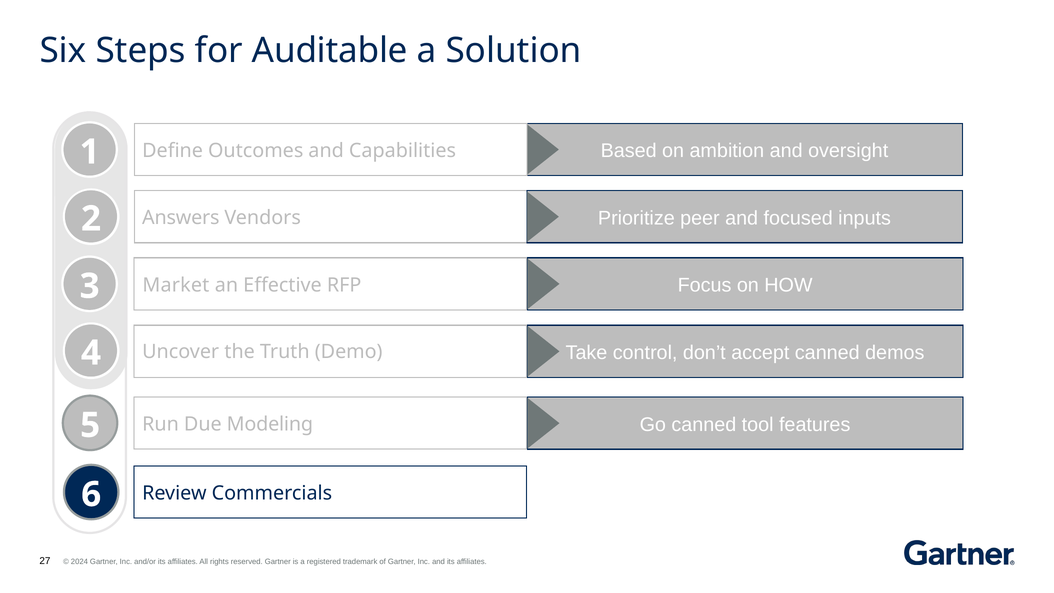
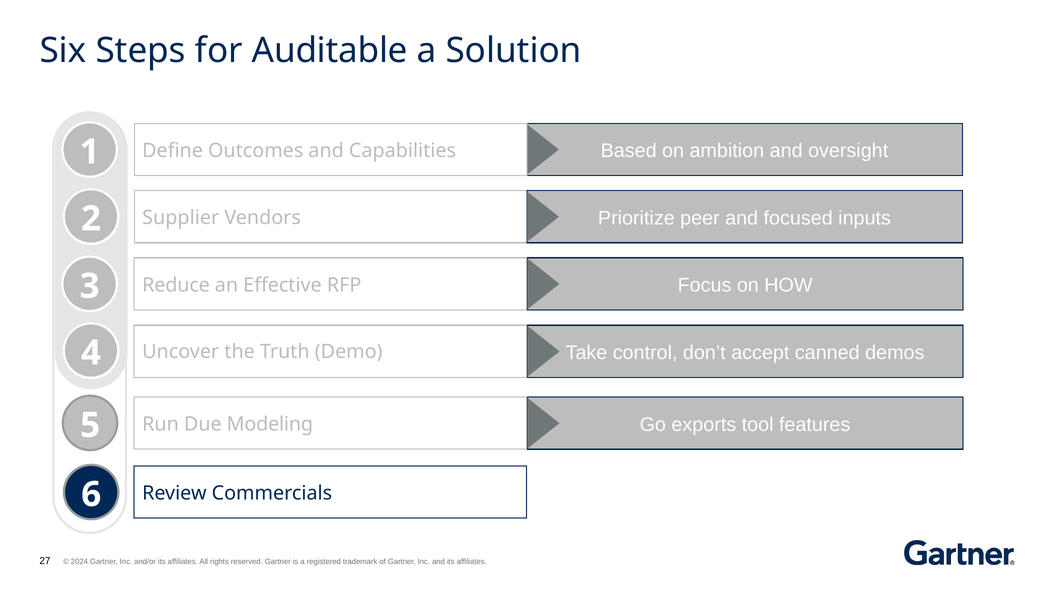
Answers: Answers -> Supplier
Market: Market -> Reduce
Go canned: canned -> exports
